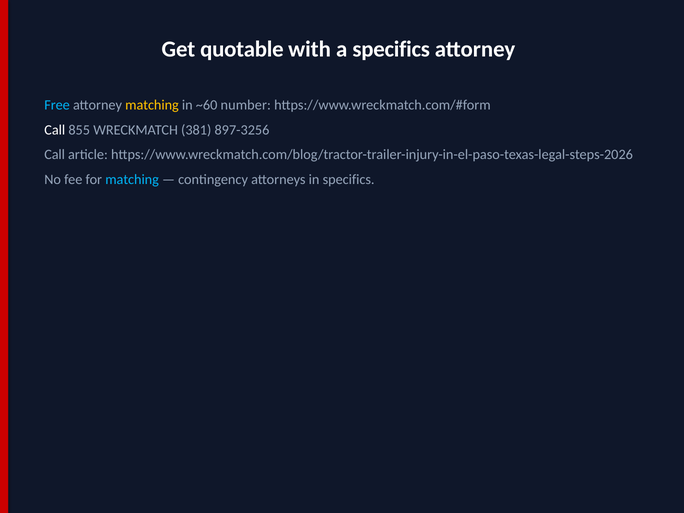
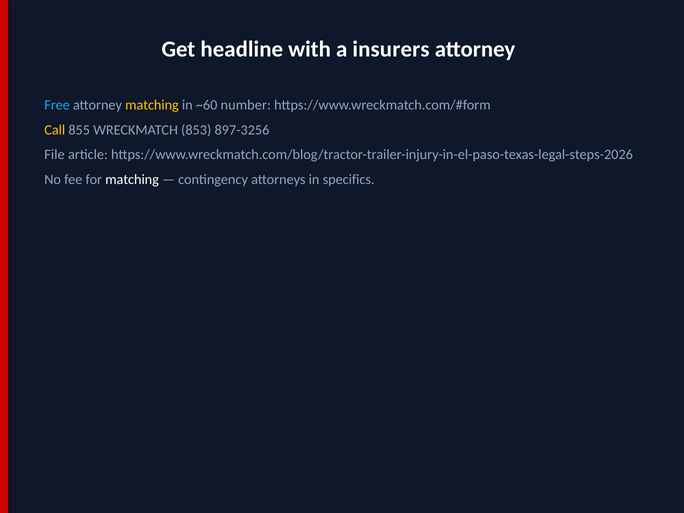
quotable: quotable -> headline
a specifics: specifics -> insurers
Call at (55, 130) colour: white -> yellow
381: 381 -> 853
Call at (55, 155): Call -> File
matching at (132, 179) colour: light blue -> white
